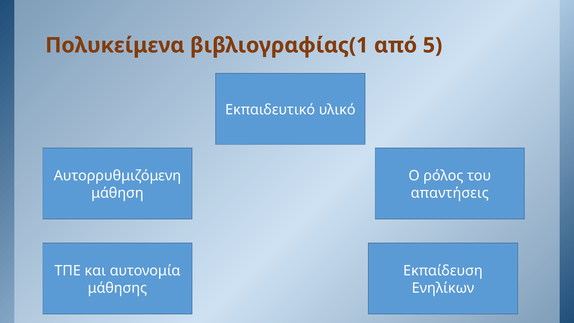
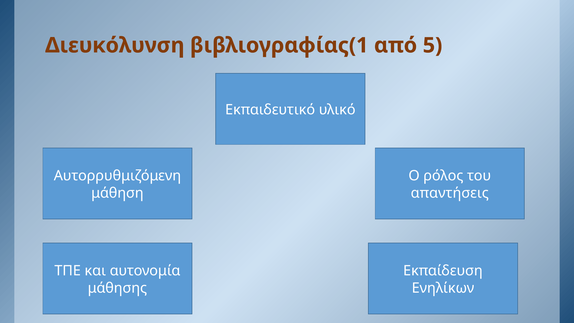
Πολυκείμενα: Πολυκείμενα -> Διευκόλυνση
